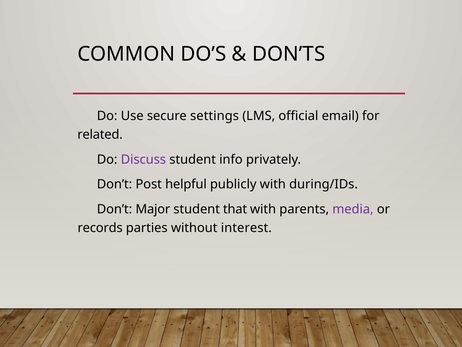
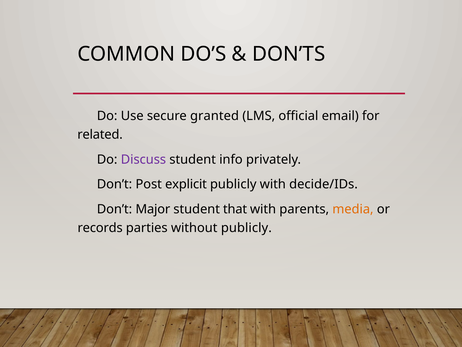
settings: settings -> granted
helpful: helpful -> explicit
during/IDs: during/IDs -> decide/IDs
media colour: purple -> orange
without interest: interest -> publicly
